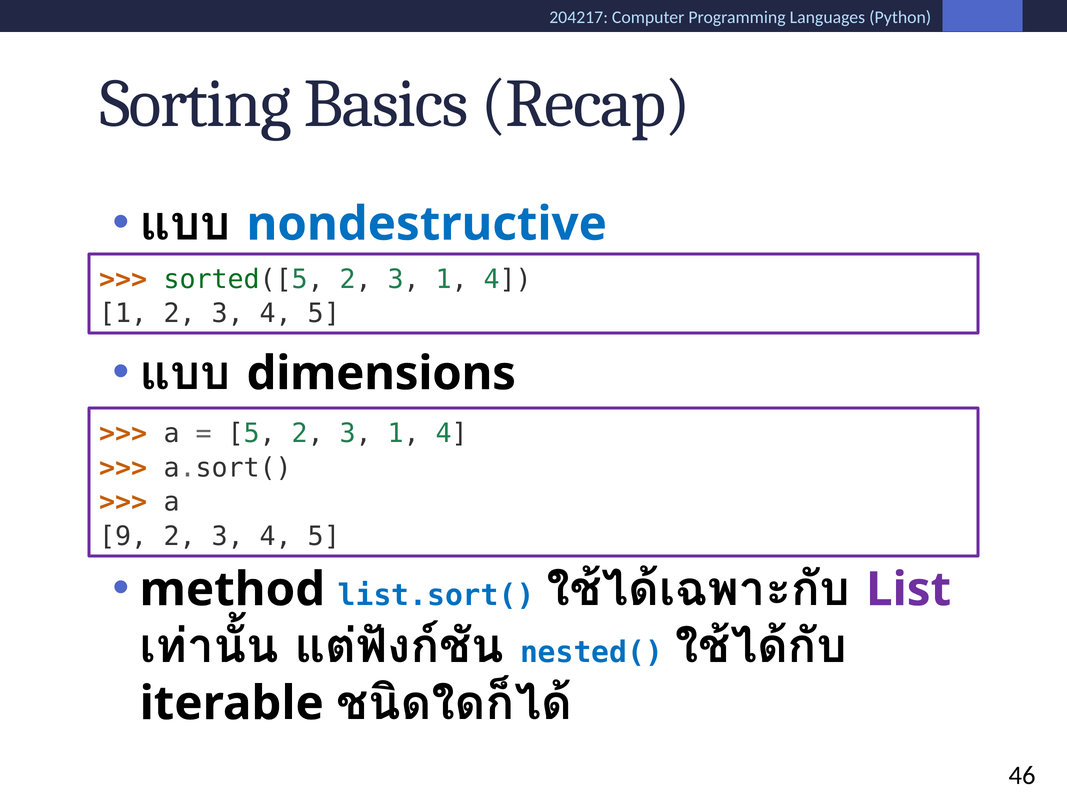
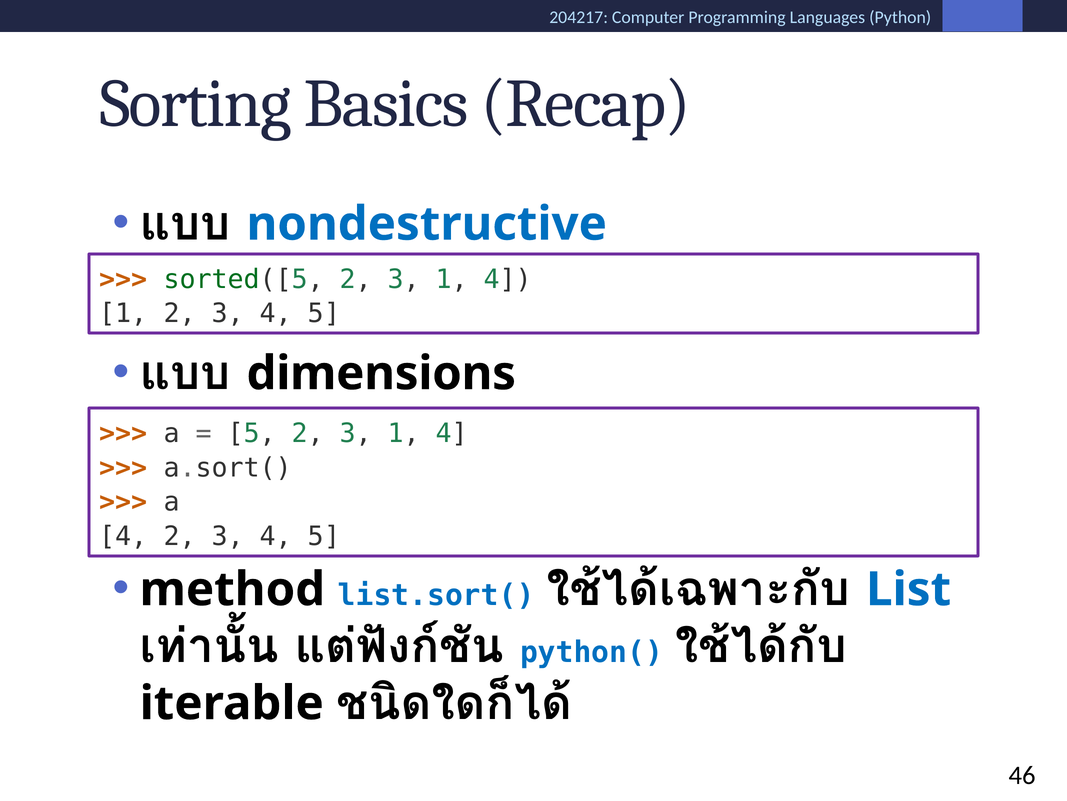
9 at (123, 536): 9 -> 4
List colour: purple -> blue
nested(: nested( -> python(
